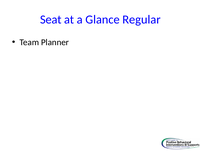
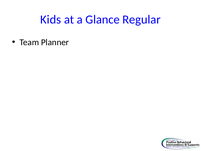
Seat: Seat -> Kids
